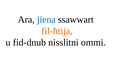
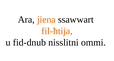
jiena colour: blue -> orange
